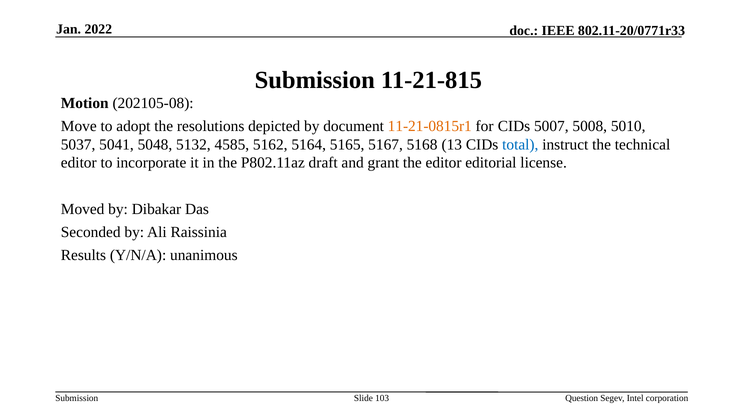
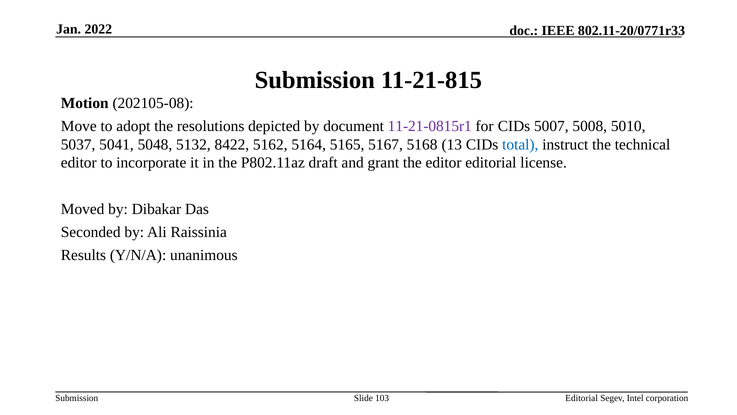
11-21-0815r1 colour: orange -> purple
4585: 4585 -> 8422
Question at (582, 398): Question -> Editorial
